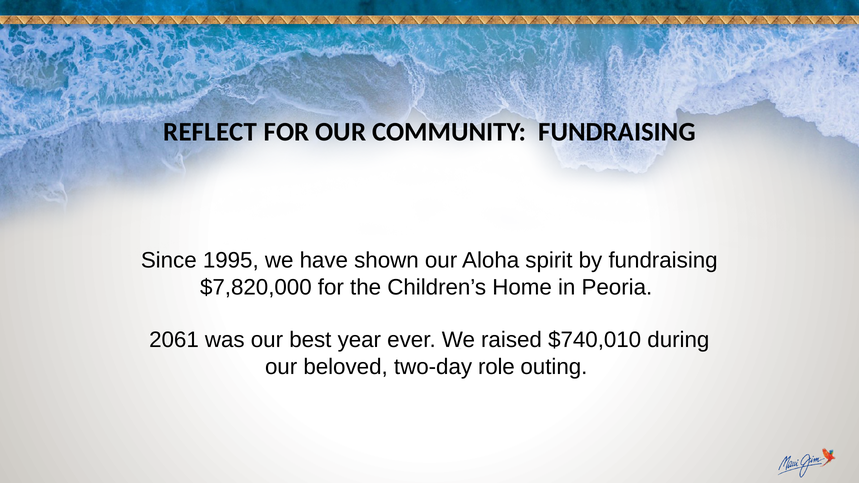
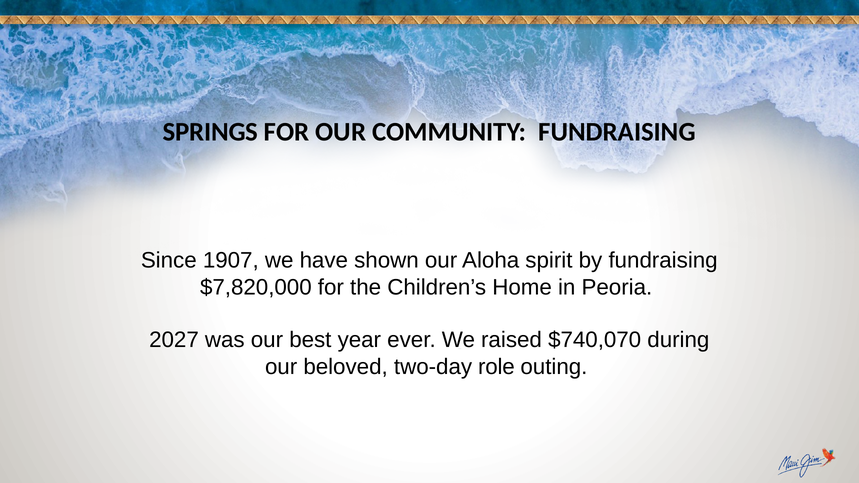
REFLECT: REFLECT -> SPRINGS
1995: 1995 -> 1907
2061: 2061 -> 2027
$740,010: $740,010 -> $740,070
